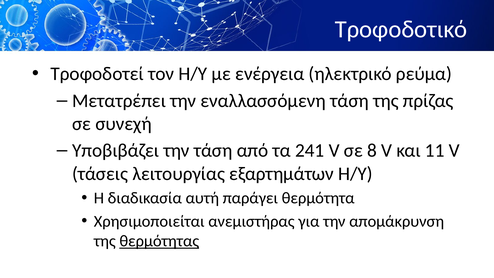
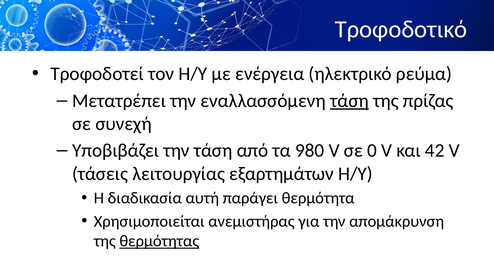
τάση at (349, 101) underline: none -> present
241: 241 -> 980
8: 8 -> 0
11: 11 -> 42
